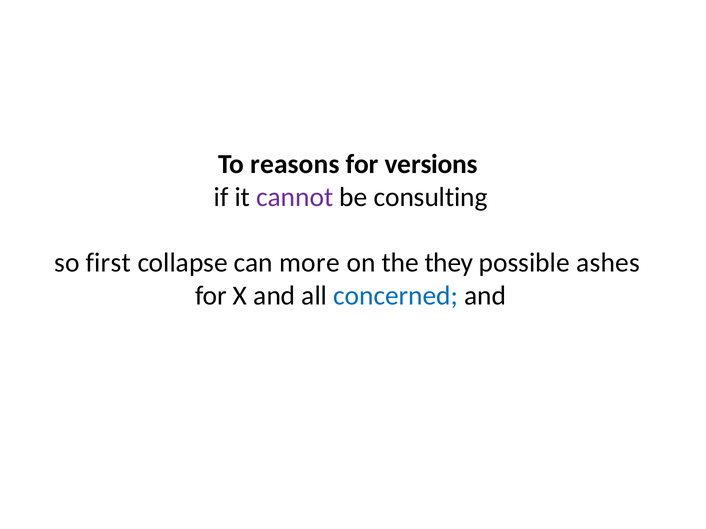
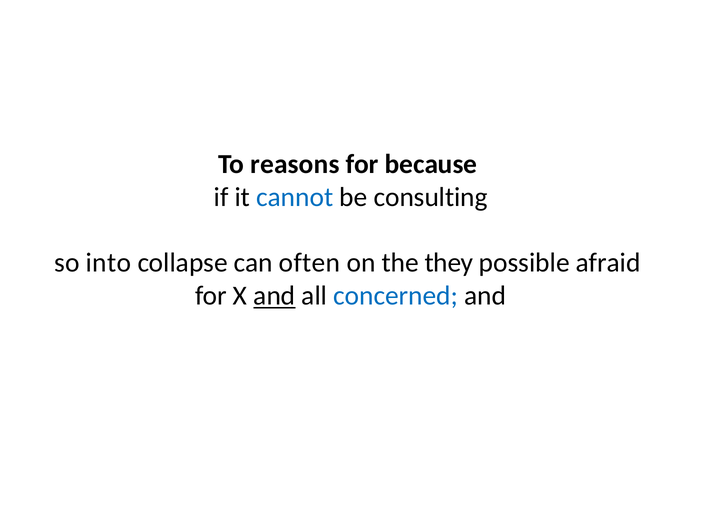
versions: versions -> because
cannot colour: purple -> blue
first: first -> into
more: more -> often
ashes: ashes -> afraid
and at (274, 296) underline: none -> present
